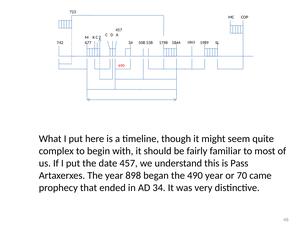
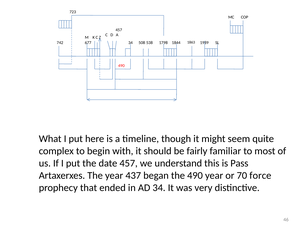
898: 898 -> 437
came: came -> force
